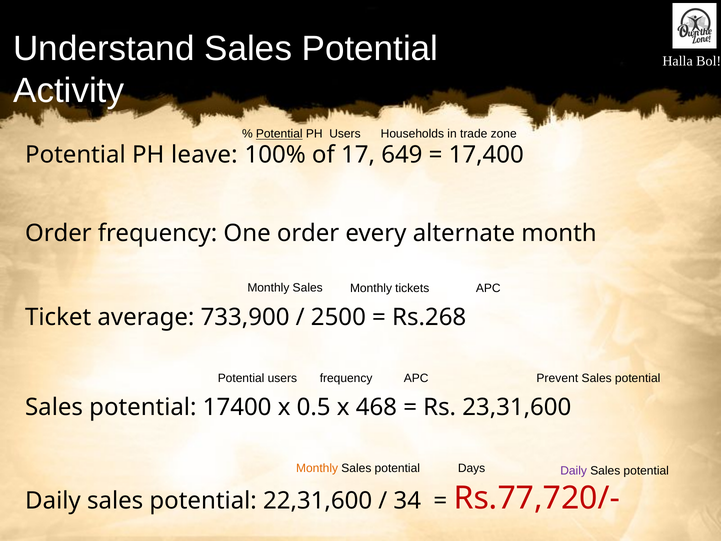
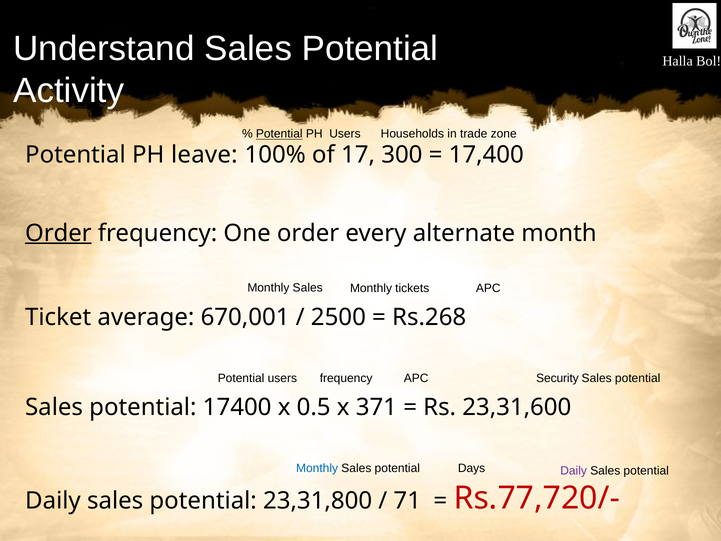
649: 649 -> 300
Order at (58, 233) underline: none -> present
733,900: 733,900 -> 670,001
Prevent: Prevent -> Security
468: 468 -> 371
Monthly at (317, 468) colour: orange -> blue
22,31,600: 22,31,600 -> 23,31,800
34: 34 -> 71
